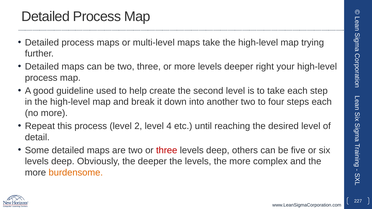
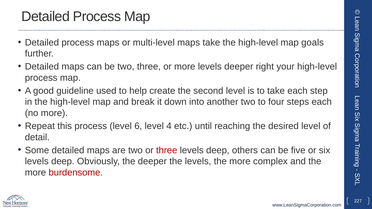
trying: trying -> goals
2: 2 -> 6
burdensome colour: orange -> red
